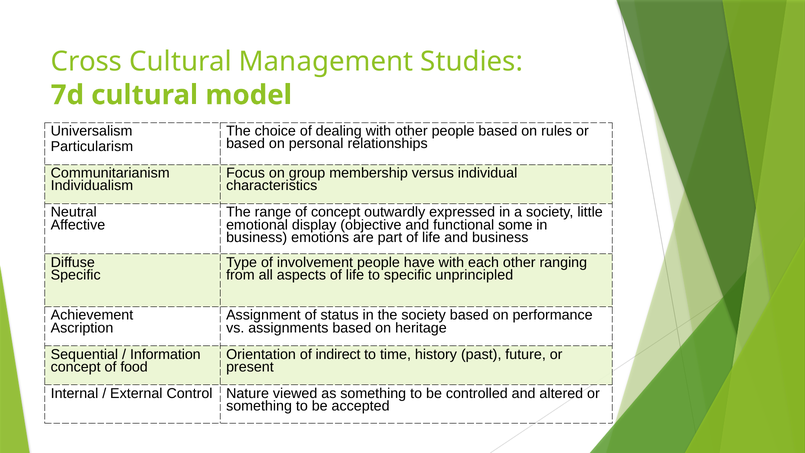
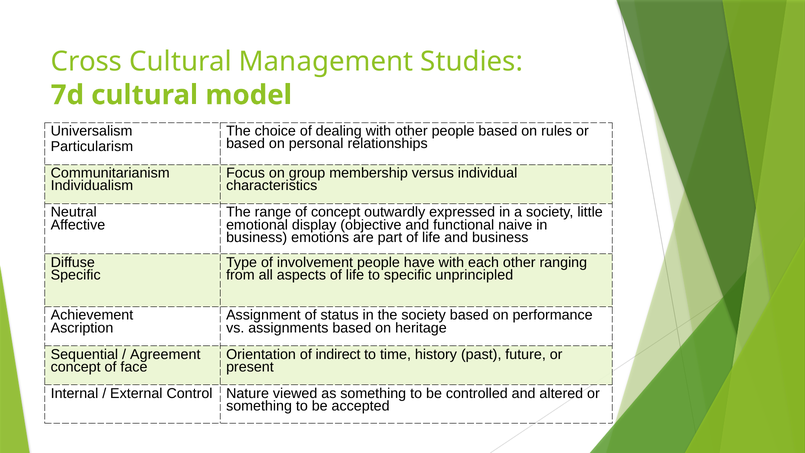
some: some -> naive
Information: Information -> Agreement
food: food -> face
